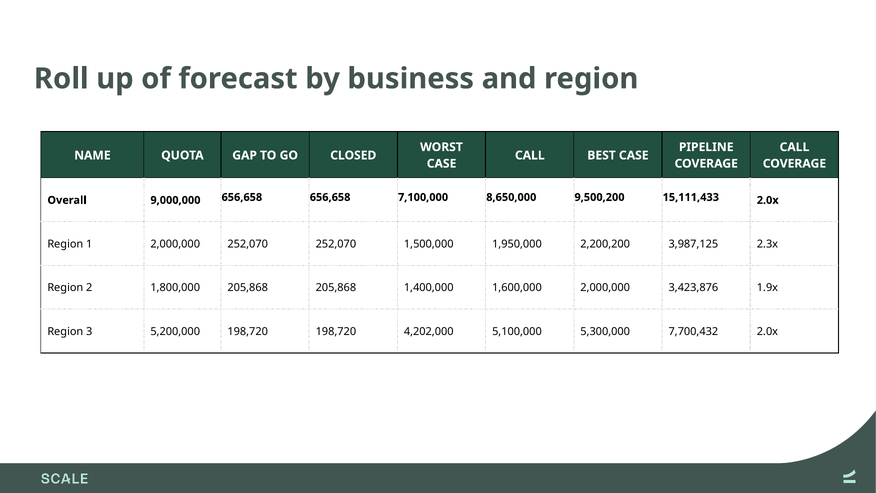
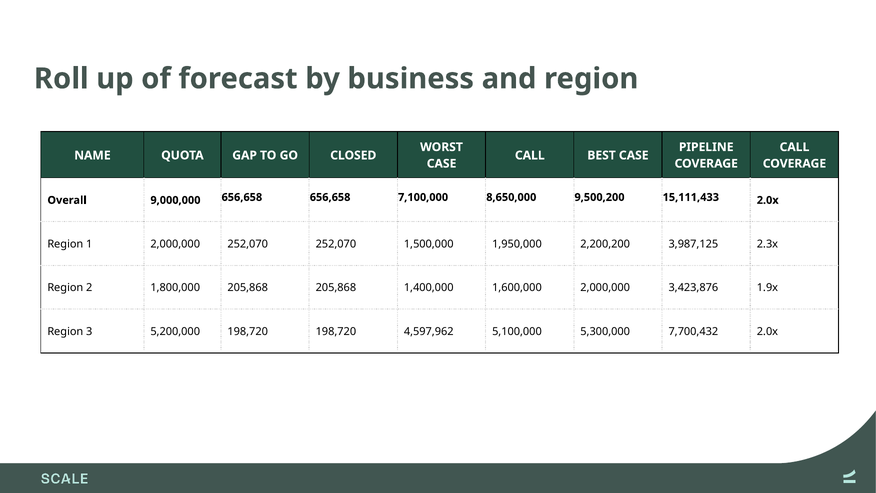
4,202,000: 4,202,000 -> 4,597,962
